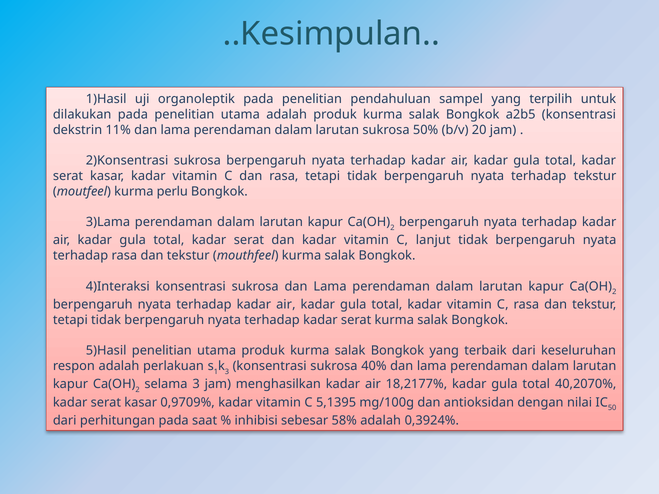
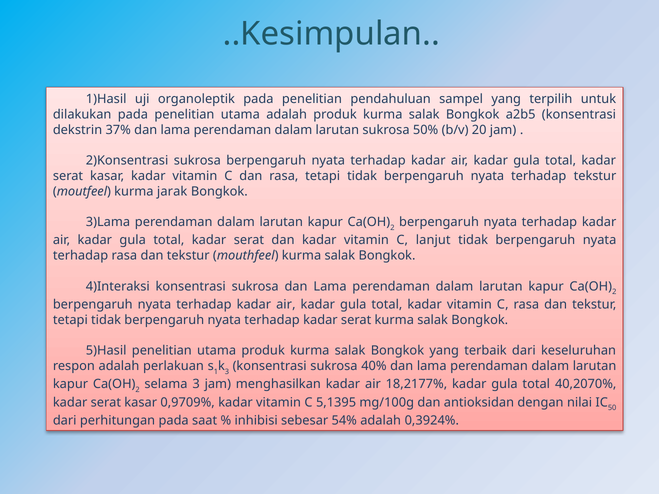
11%: 11% -> 37%
perlu: perlu -> jarak
58%: 58% -> 54%
